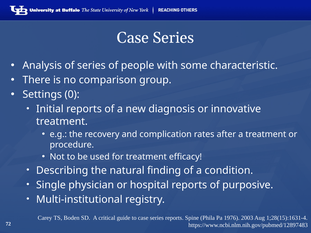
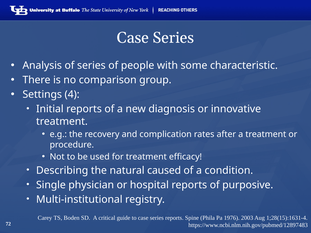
0: 0 -> 4
finding: finding -> caused
